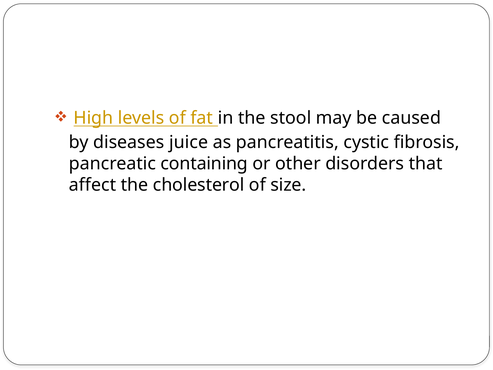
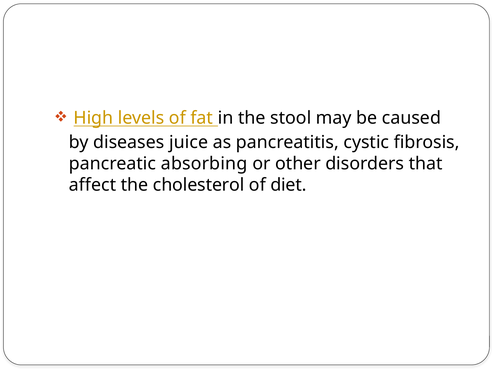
containing: containing -> absorbing
size: size -> diet
